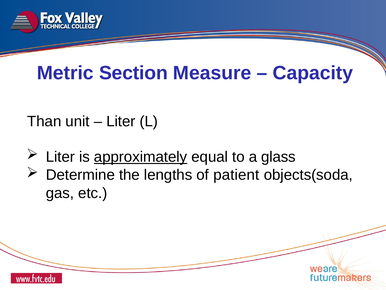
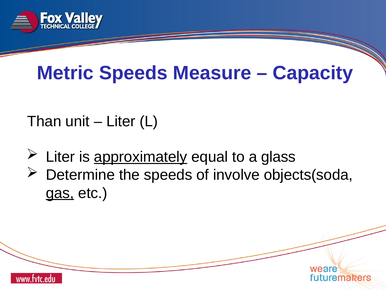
Metric Section: Section -> Speeds
the lengths: lengths -> speeds
patient: patient -> involve
gas underline: none -> present
